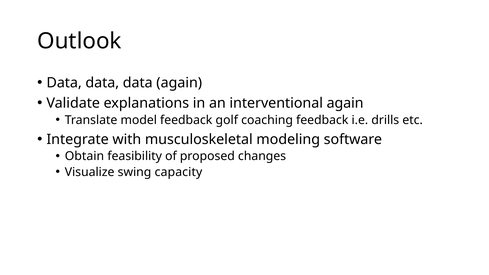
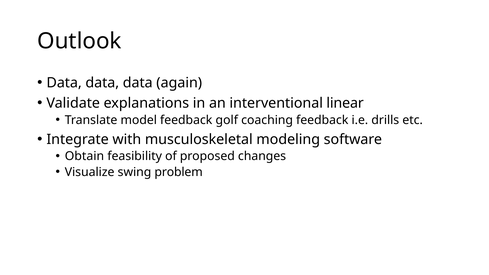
interventional again: again -> linear
capacity: capacity -> problem
